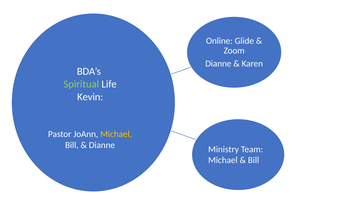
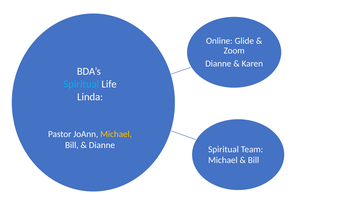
Spiritual at (81, 84) colour: light green -> light blue
Kevin: Kevin -> Linda
Dianne Ministry: Ministry -> Spiritual
